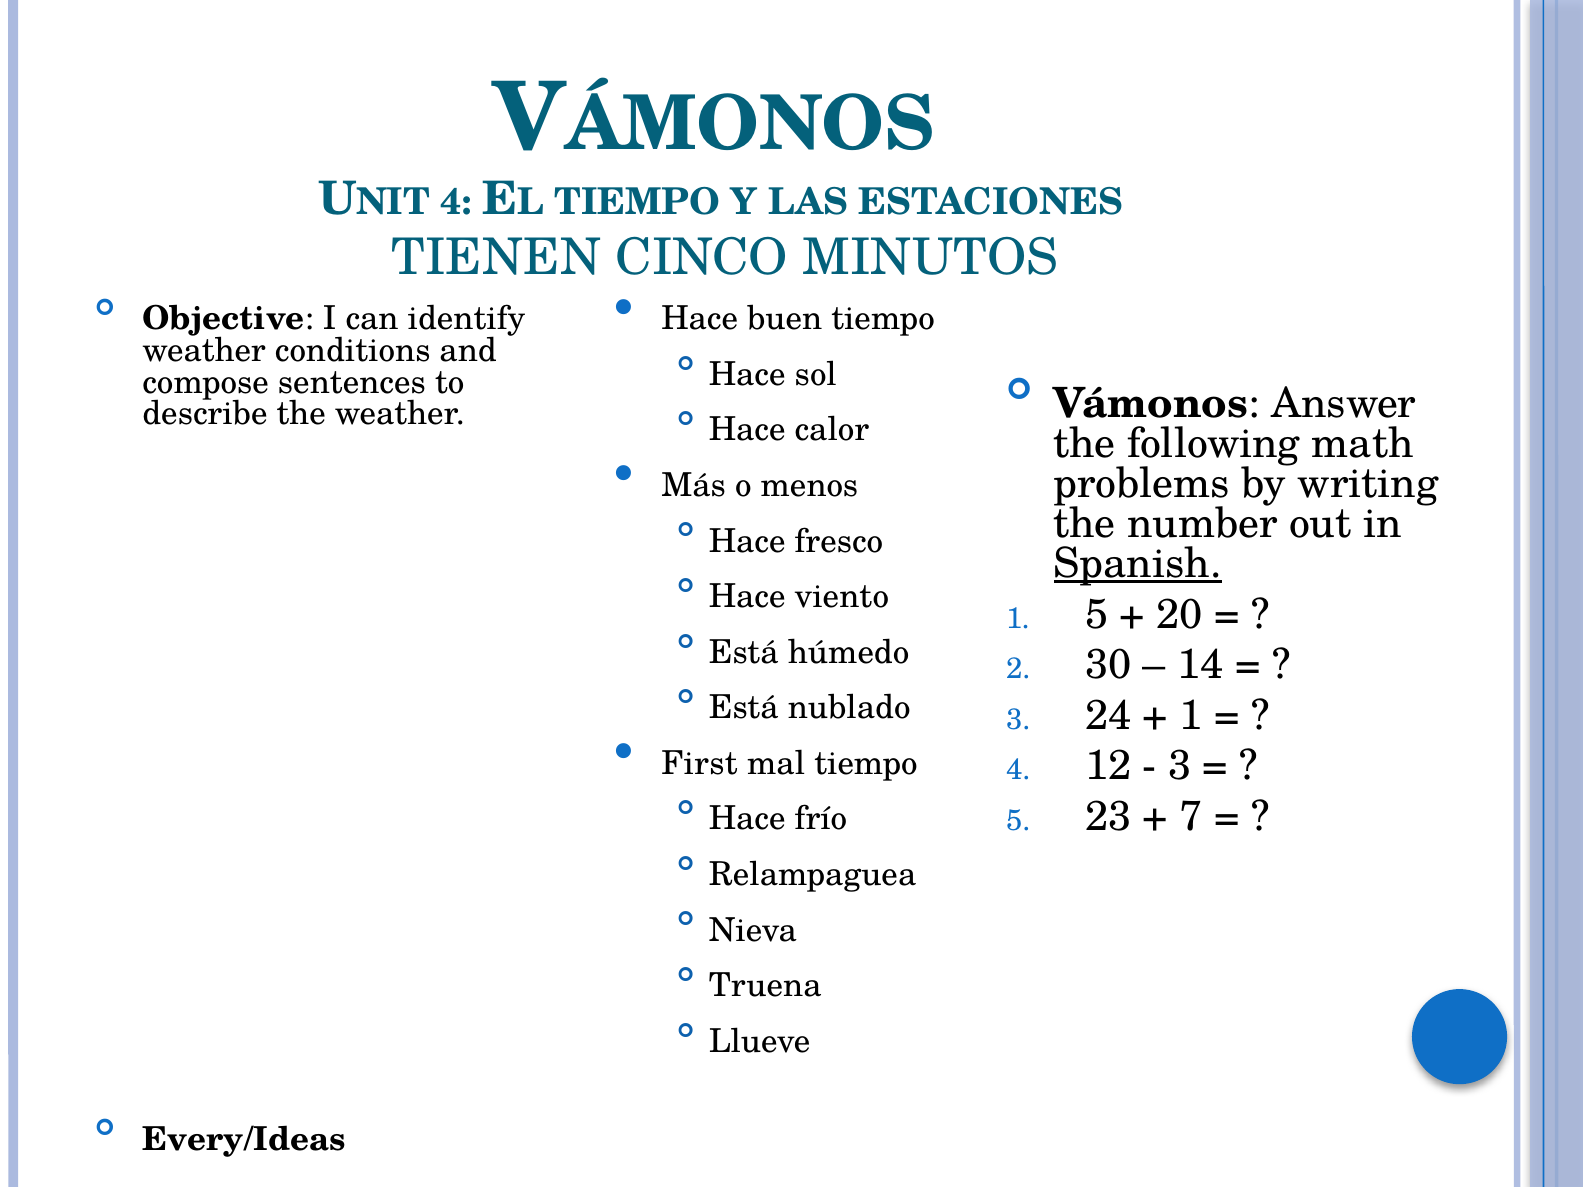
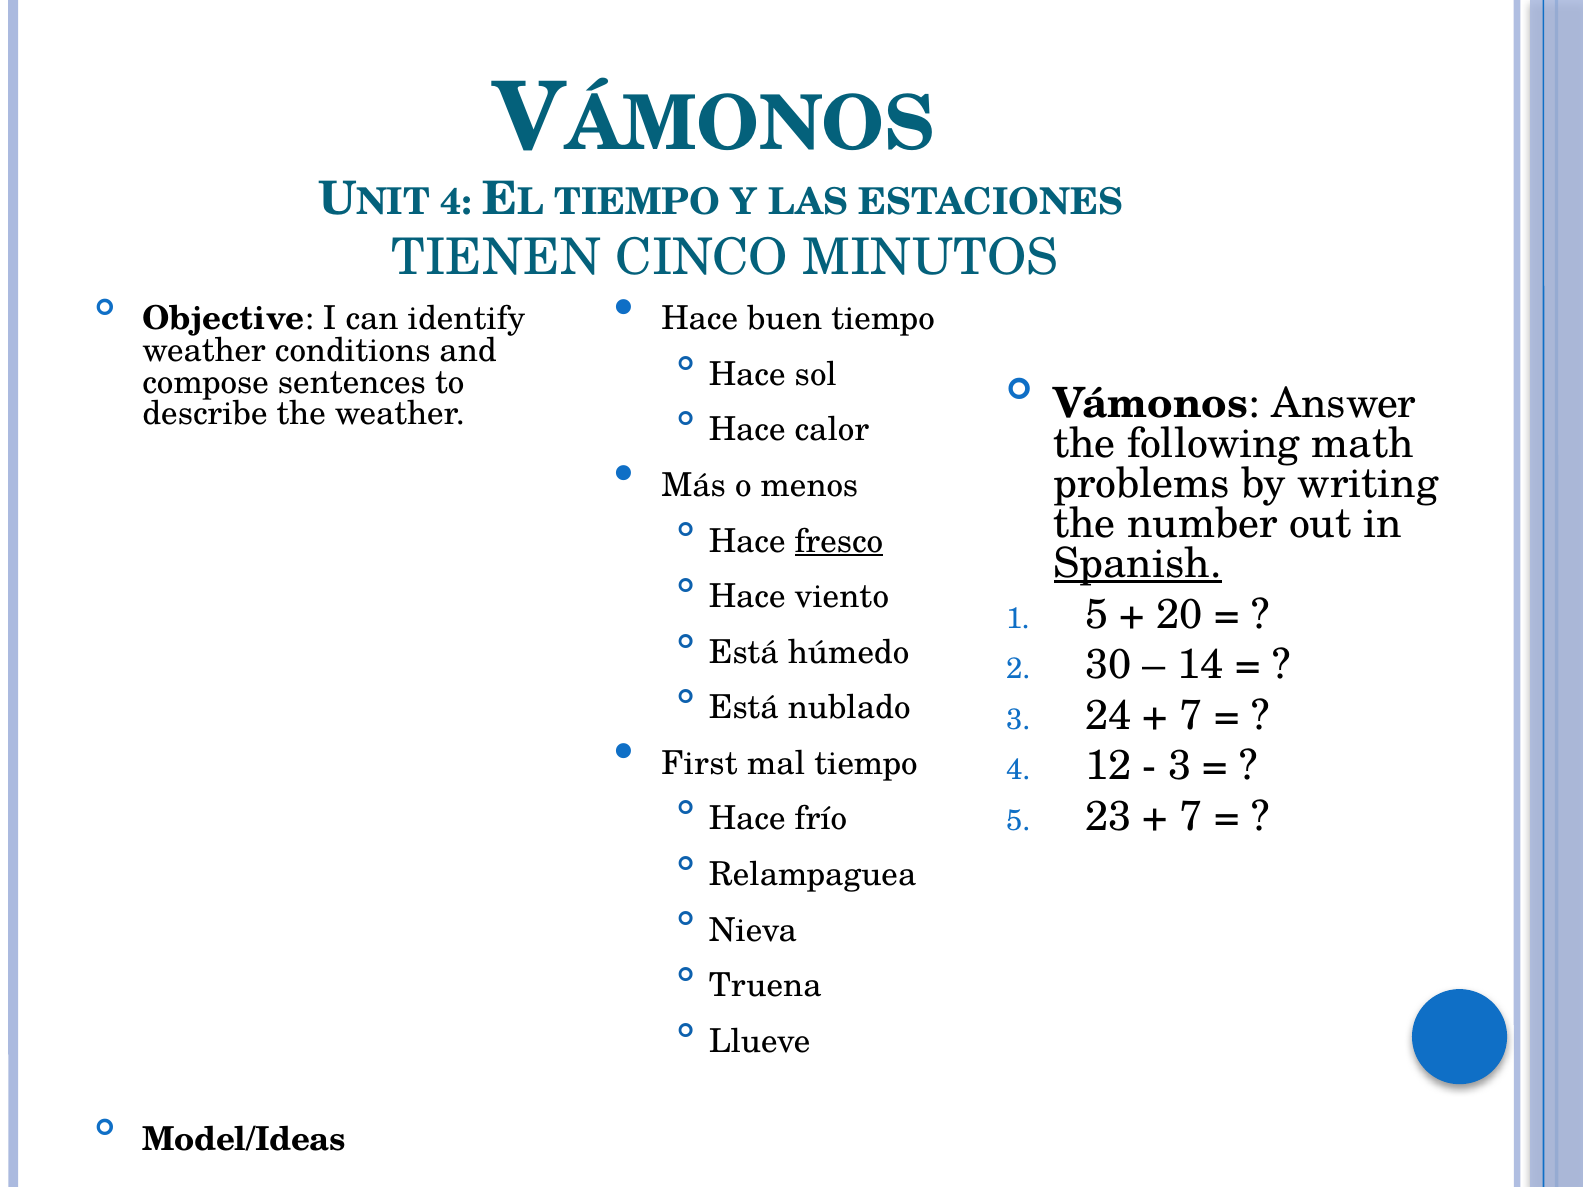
fresco underline: none -> present
1 at (1191, 716): 1 -> 7
Every/Ideas: Every/Ideas -> Model/Ideas
